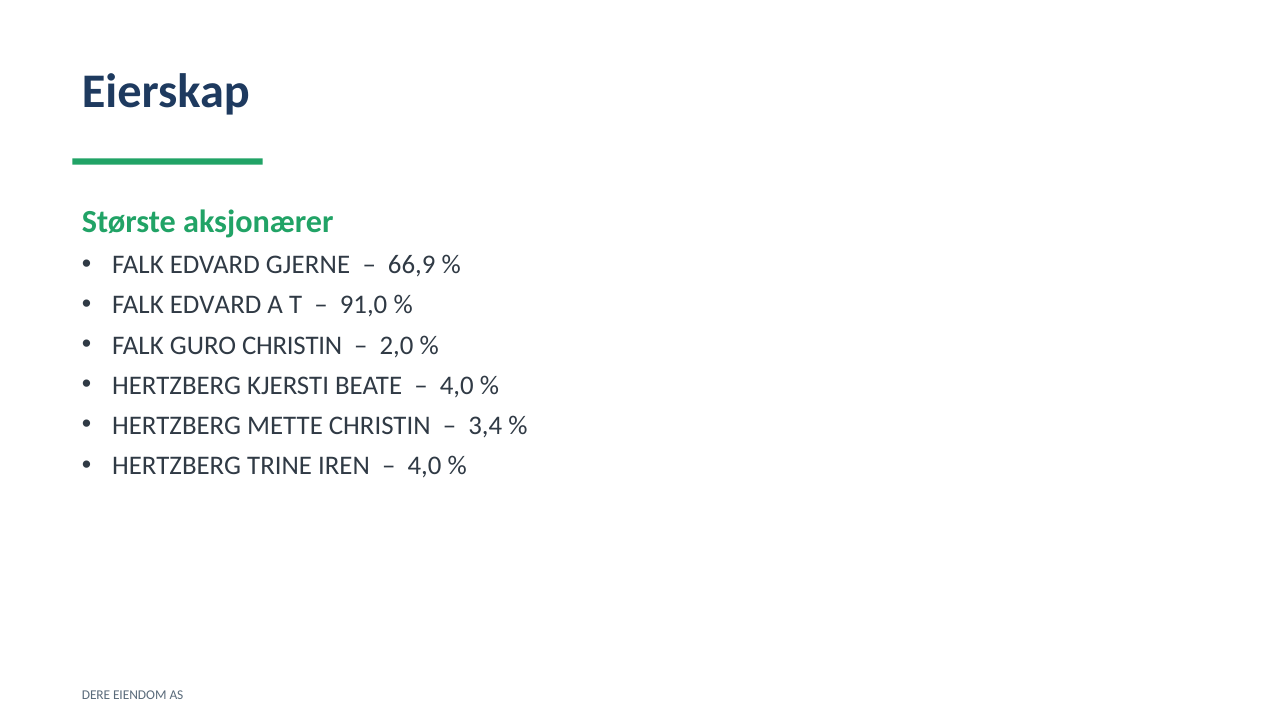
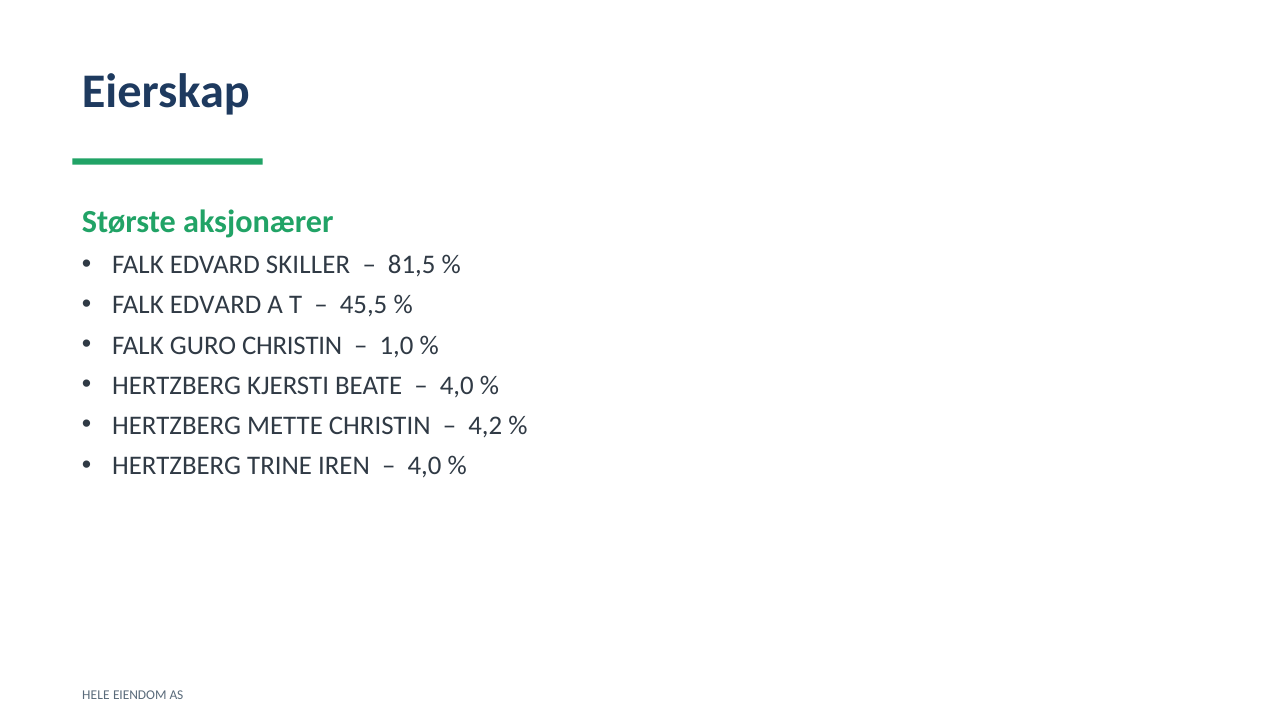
GJERNE: GJERNE -> SKILLER
66,9: 66,9 -> 81,5
91,0: 91,0 -> 45,5
2,0: 2,0 -> 1,0
3,4: 3,4 -> 4,2
DERE: DERE -> HELE
